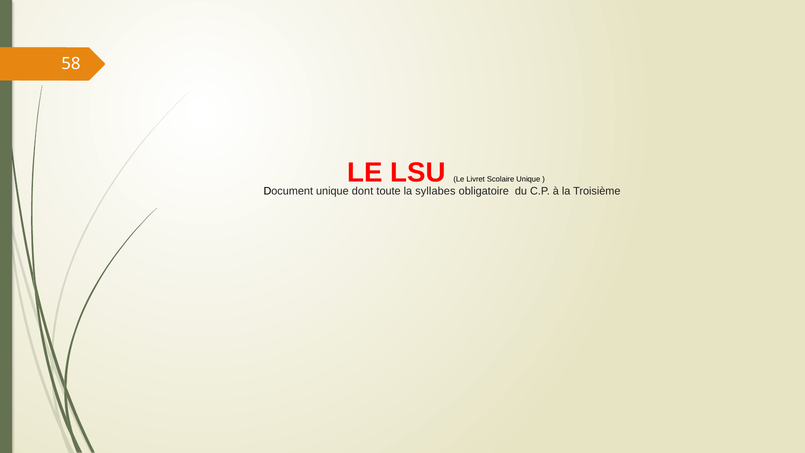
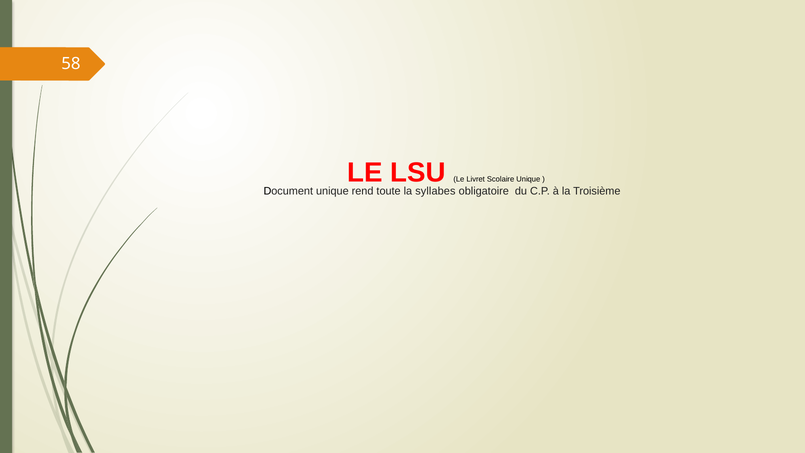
dont: dont -> rend
